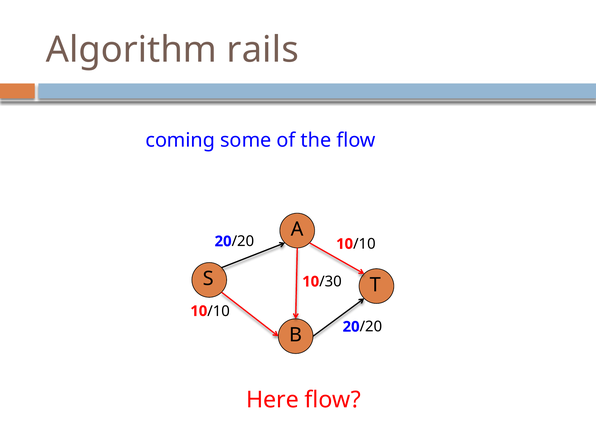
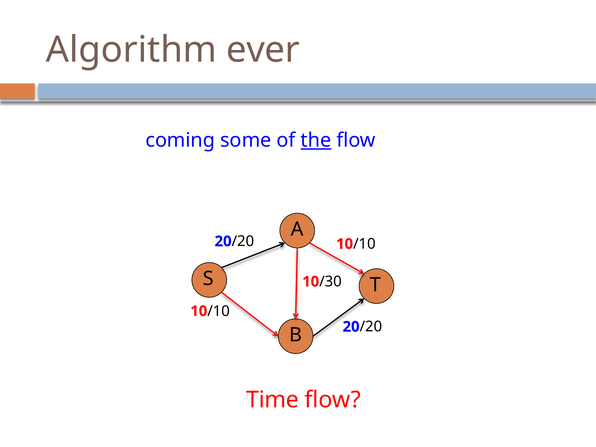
rails: rails -> ever
the underline: none -> present
Here: Here -> Time
